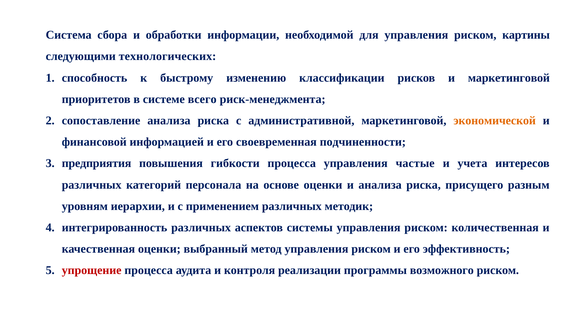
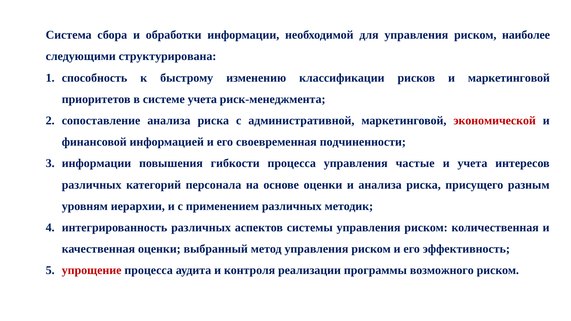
картины: картины -> наиболее
технологических: технологических -> структурирована
системе всего: всего -> учета
экономической colour: orange -> red
предприятия at (97, 163): предприятия -> информации
